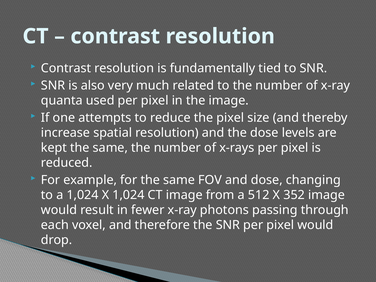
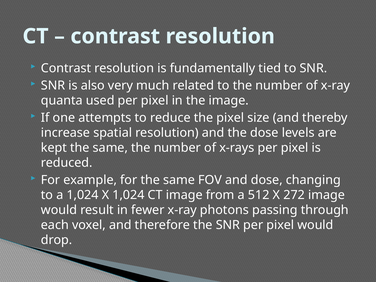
352: 352 -> 272
